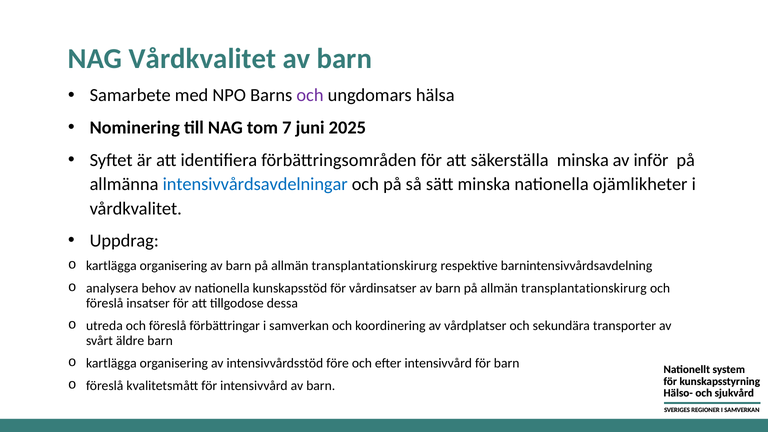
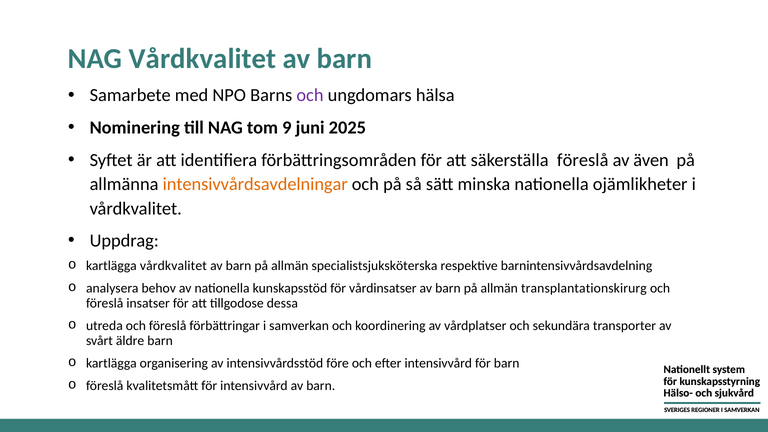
7: 7 -> 9
säkerställa minska: minska -> föreslå
inför: inför -> även
intensivvårdsavdelningar colour: blue -> orange
organisering at (173, 266): organisering -> vårdkvalitet
transplantationskirurg at (374, 266): transplantationskirurg -> specialistsjuksköterska
